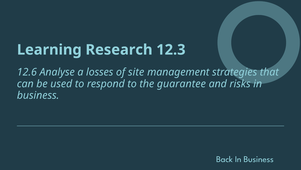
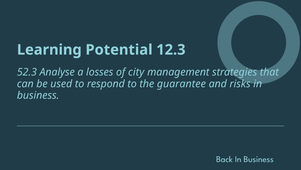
Research: Research -> Potential
12.6: 12.6 -> 52.3
site: site -> city
